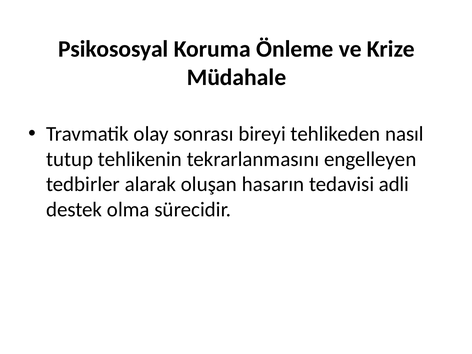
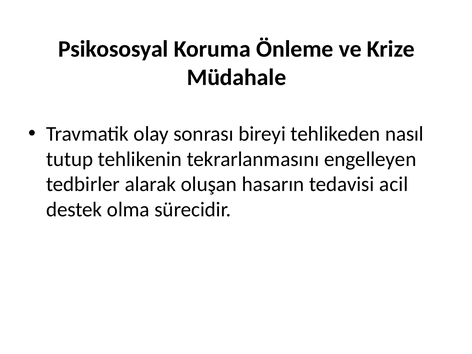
adli: adli -> acil
